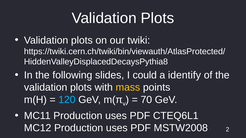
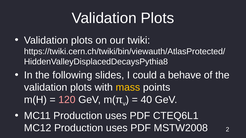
identify: identify -> behave
120 colour: light blue -> pink
70: 70 -> 40
